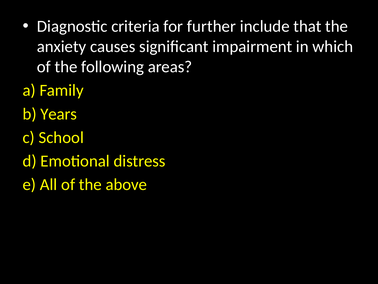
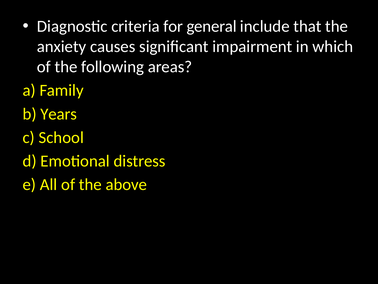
further: further -> general
